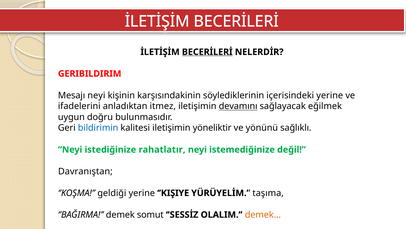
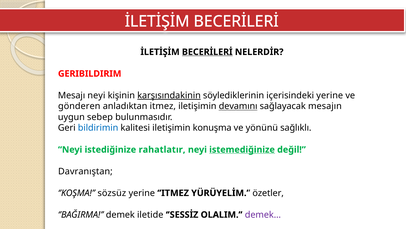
karşısındakinin underline: none -> present
ifadelerini: ifadelerini -> gönderen
eğilmek: eğilmek -> mesajın
doğru: doğru -> sebep
yöneliktir: yöneliktir -> konuşma
istemediğinize underline: none -> present
geldiği: geldiği -> sözsüz
’KIŞIYE: ’KIŞIYE -> ’ITMEZ
taşıma: taşıma -> özetler
somut: somut -> iletide
demek… colour: orange -> purple
